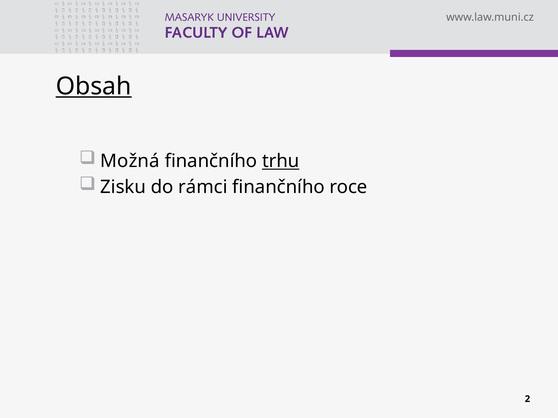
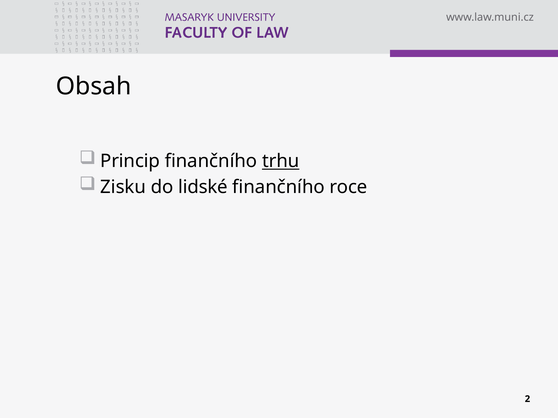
Obsah underline: present -> none
Možná: Možná -> Princip
rámci: rámci -> lidské
